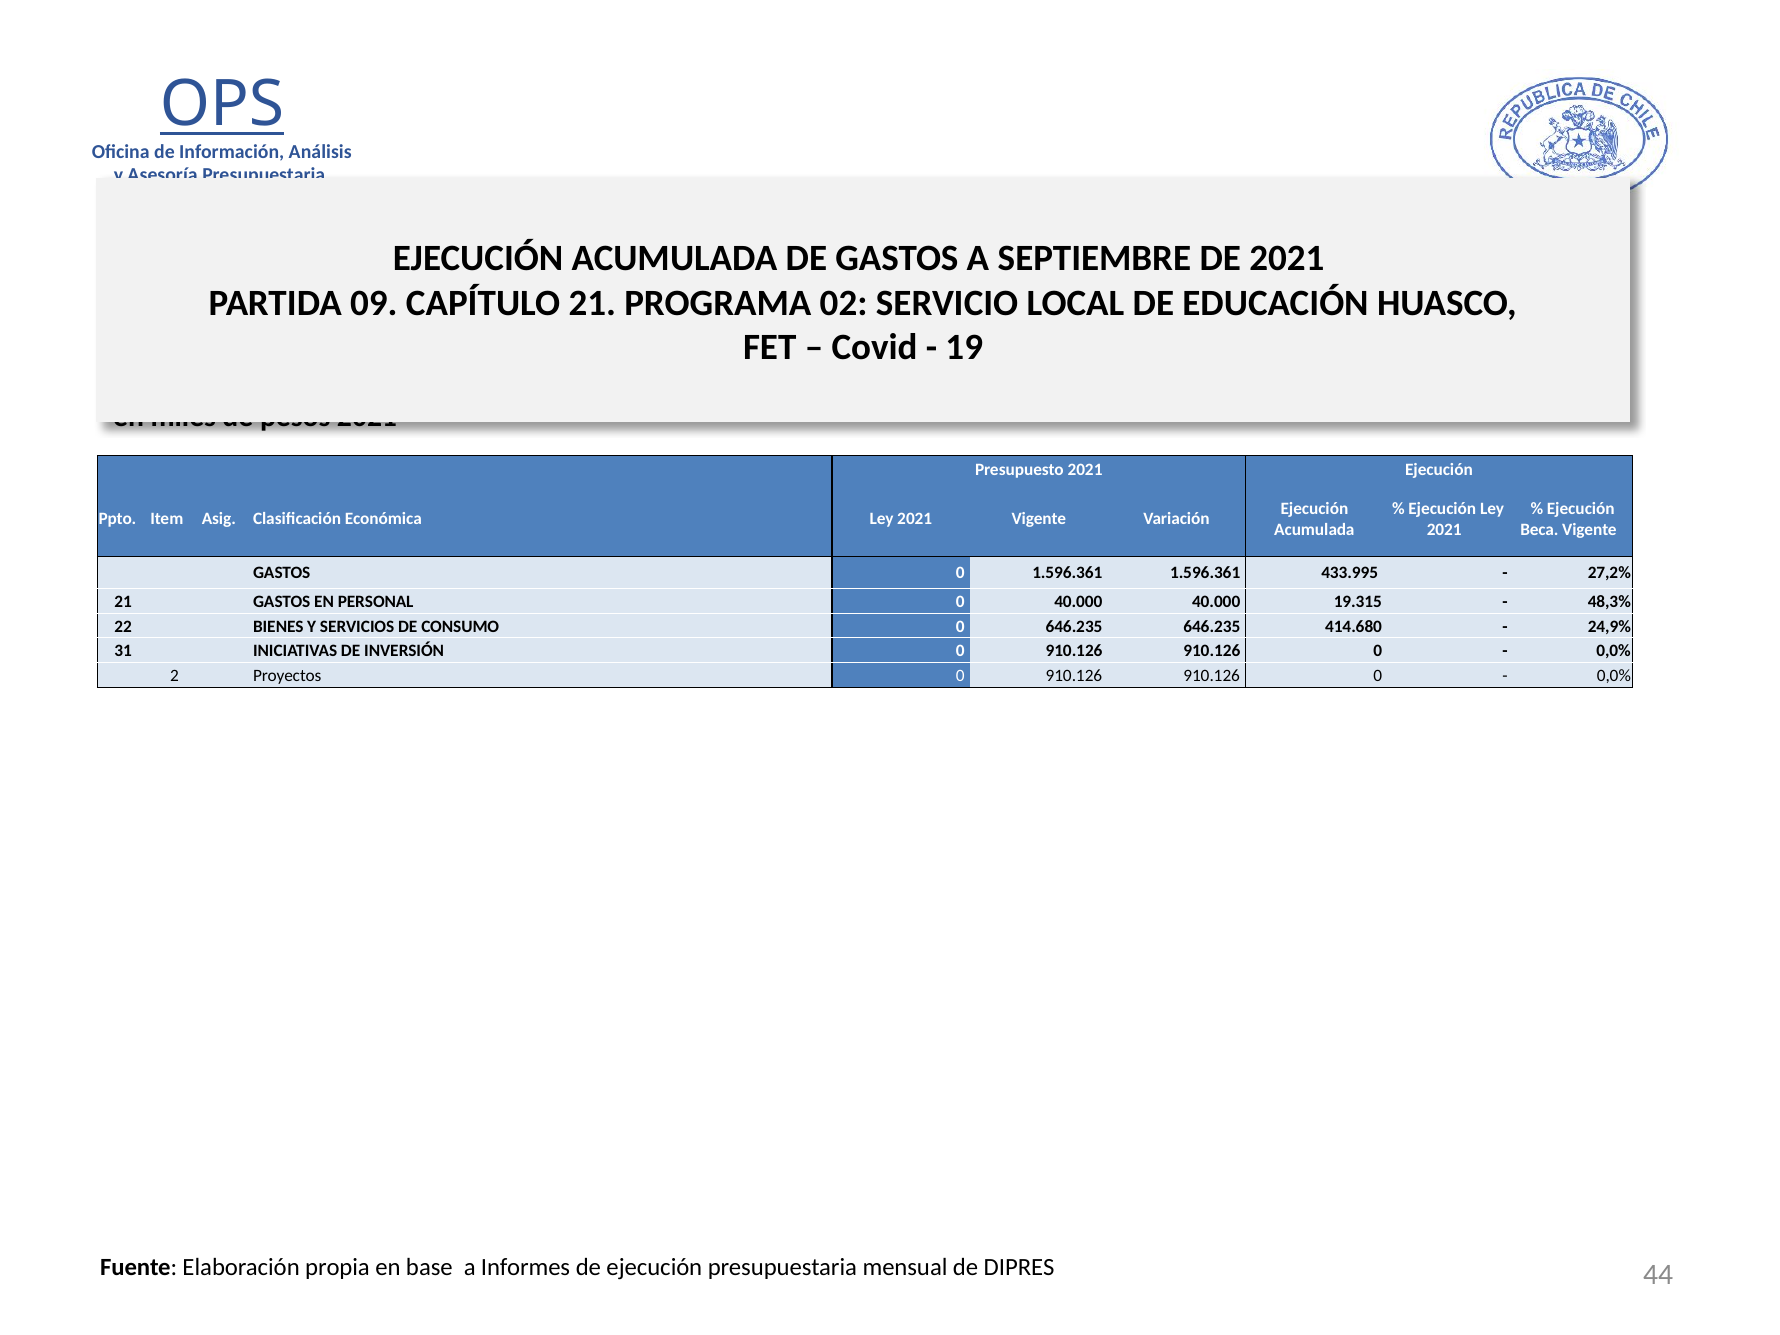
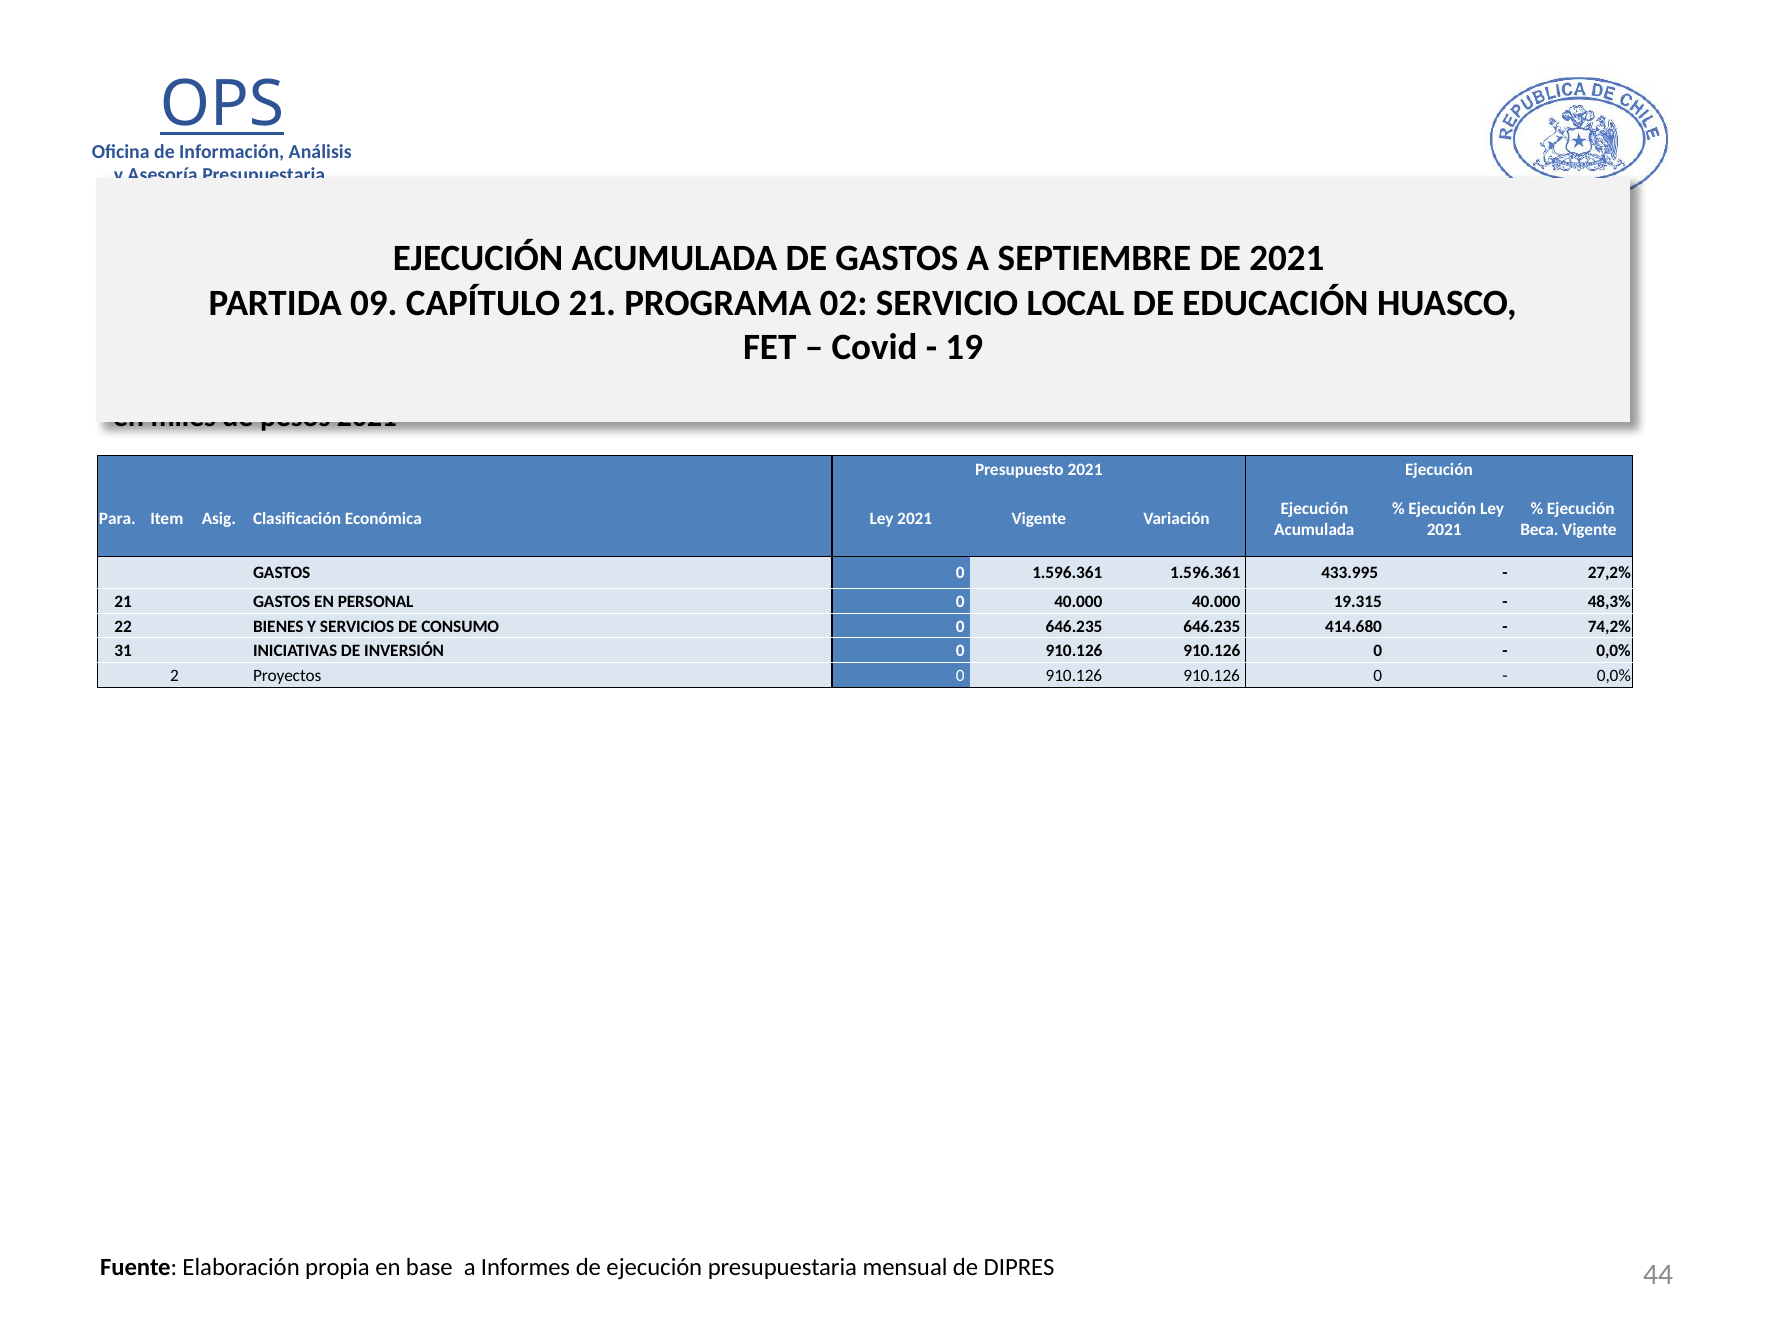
Ppto: Ppto -> Para
24,9%: 24,9% -> 74,2%
